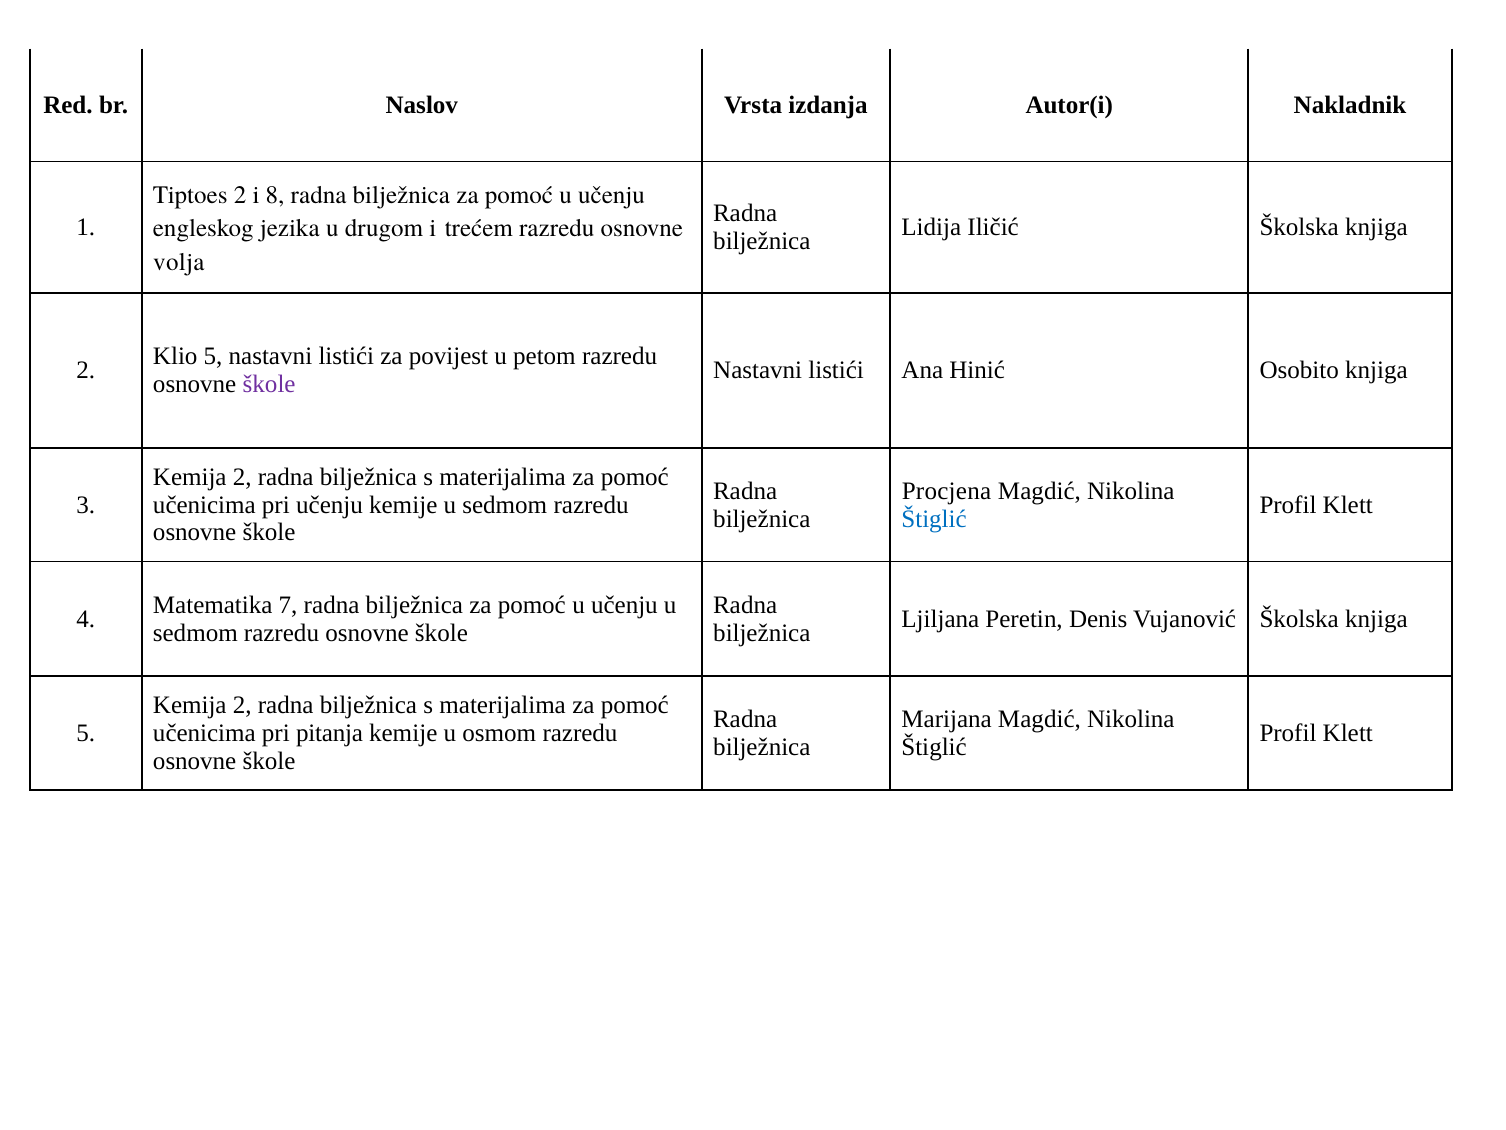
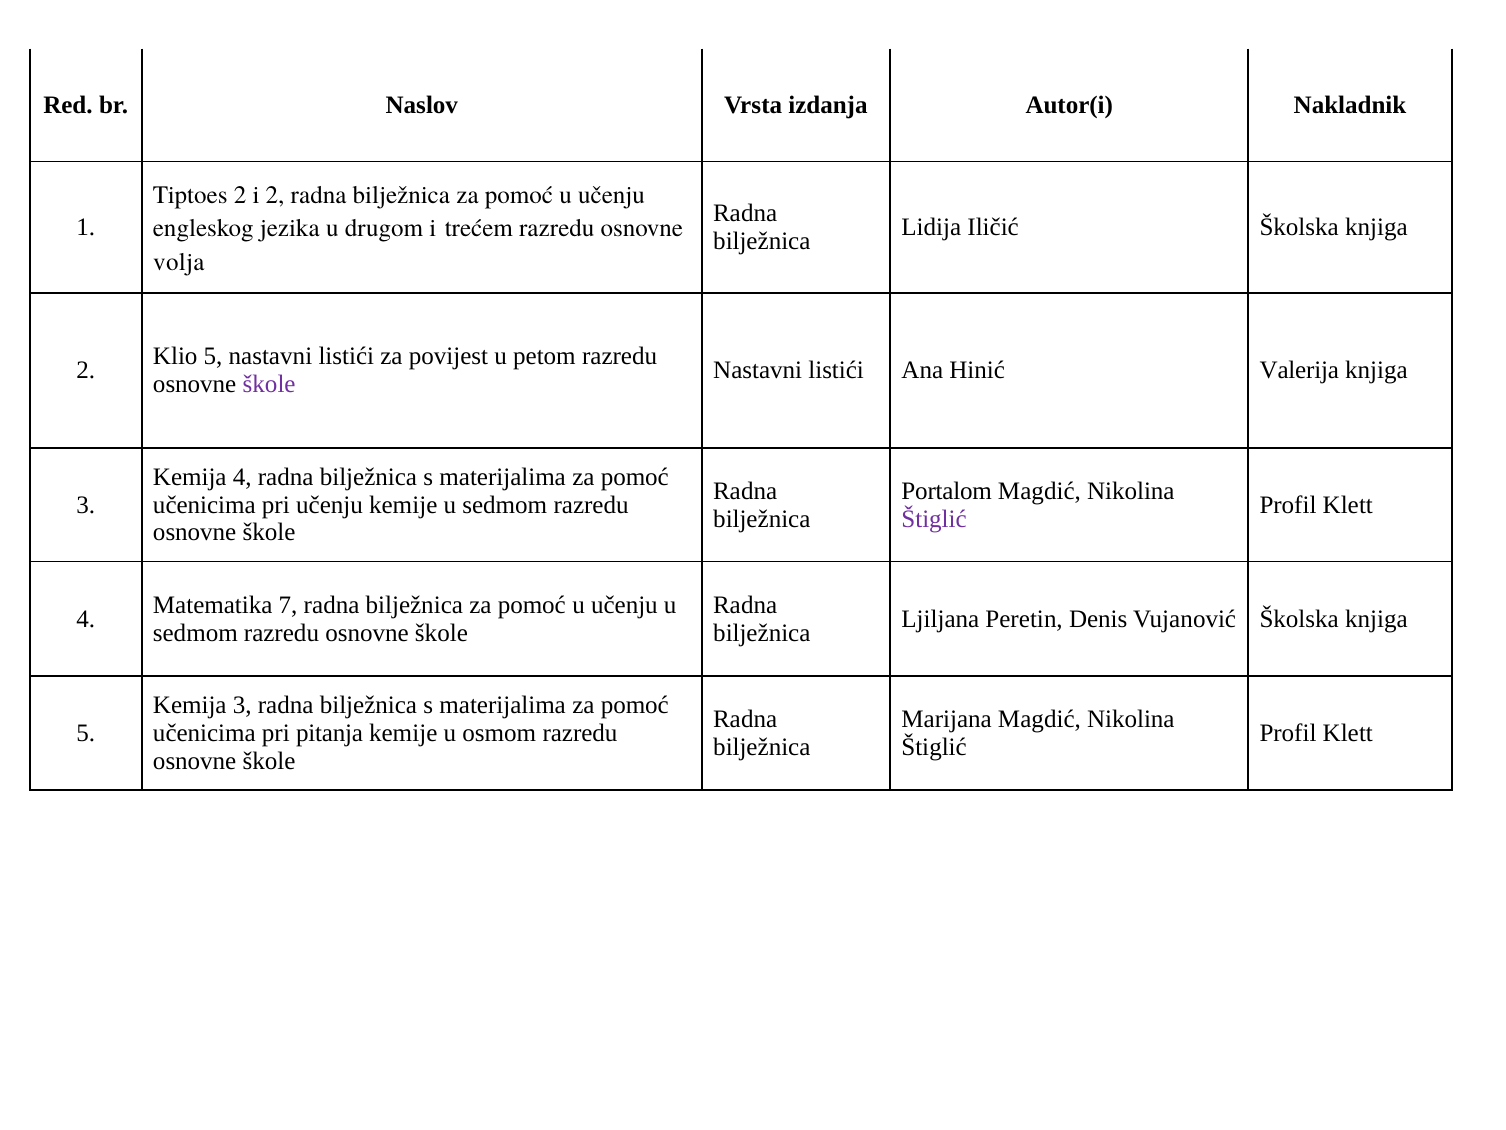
i 8: 8 -> 2
Osobito: Osobito -> Valerija
2 at (242, 477): 2 -> 4
Procjena: Procjena -> Portalom
Štiglić at (934, 519) colour: blue -> purple
2 at (242, 705): 2 -> 3
